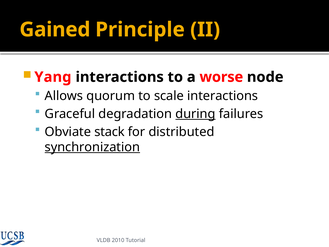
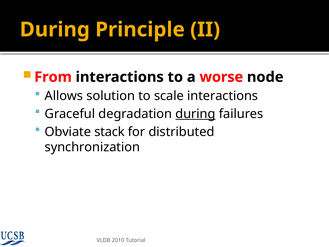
Gained at (55, 30): Gained -> During
Yang: Yang -> From
quorum: quorum -> solution
synchronization underline: present -> none
